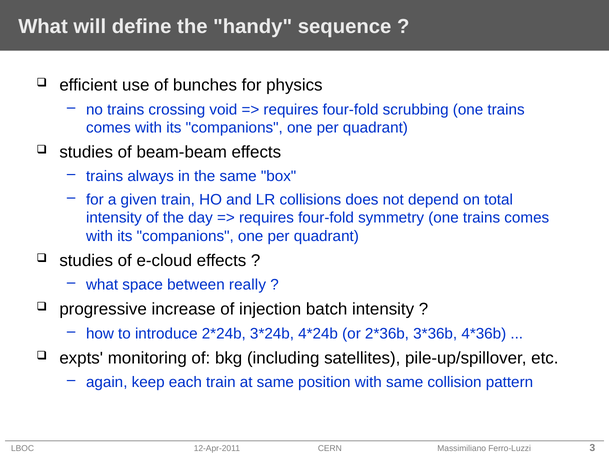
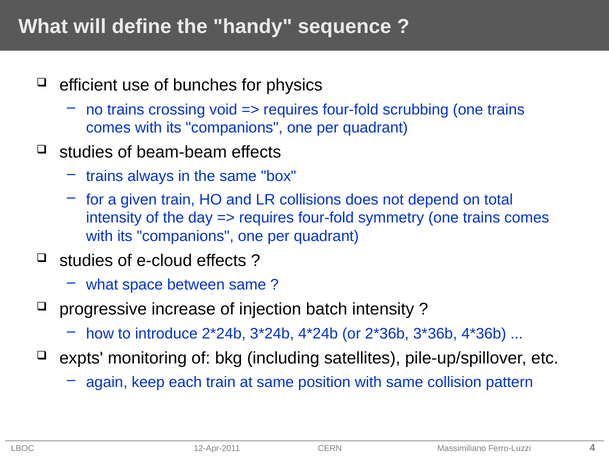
between really: really -> same
3: 3 -> 4
